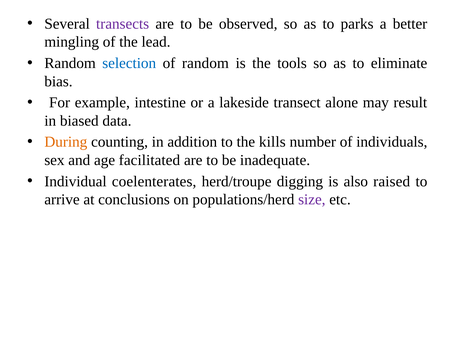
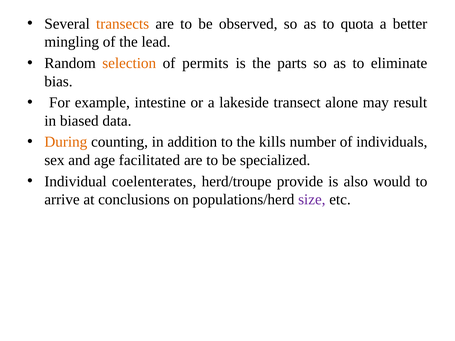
transects colour: purple -> orange
parks: parks -> quota
selection colour: blue -> orange
of random: random -> permits
tools: tools -> parts
inadequate: inadequate -> specialized
digging: digging -> provide
raised: raised -> would
